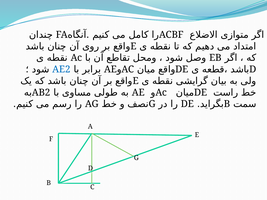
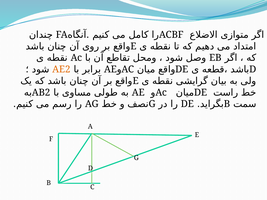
AE2 colour: blue -> orange
